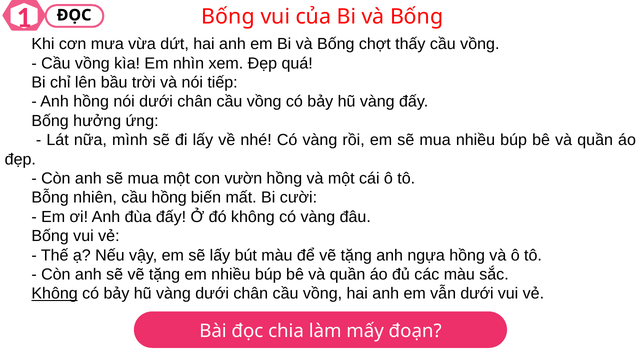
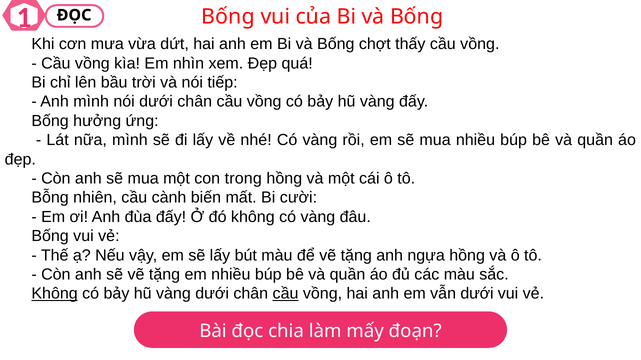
Anh hồng: hồng -> mình
vườn: vườn -> trong
cầu hồng: hồng -> cành
cầu at (286, 294) underline: none -> present
